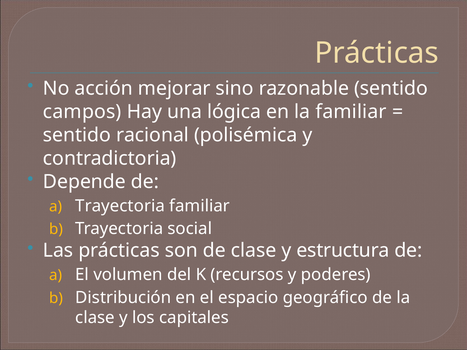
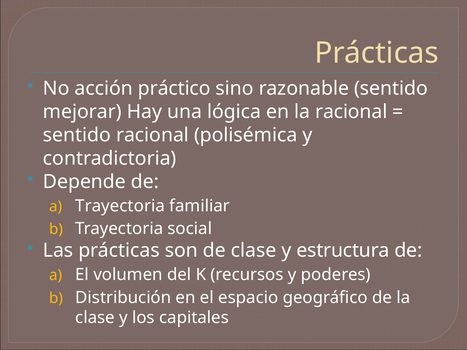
mejorar: mejorar -> práctico
campos: campos -> mejorar
la familiar: familiar -> racional
